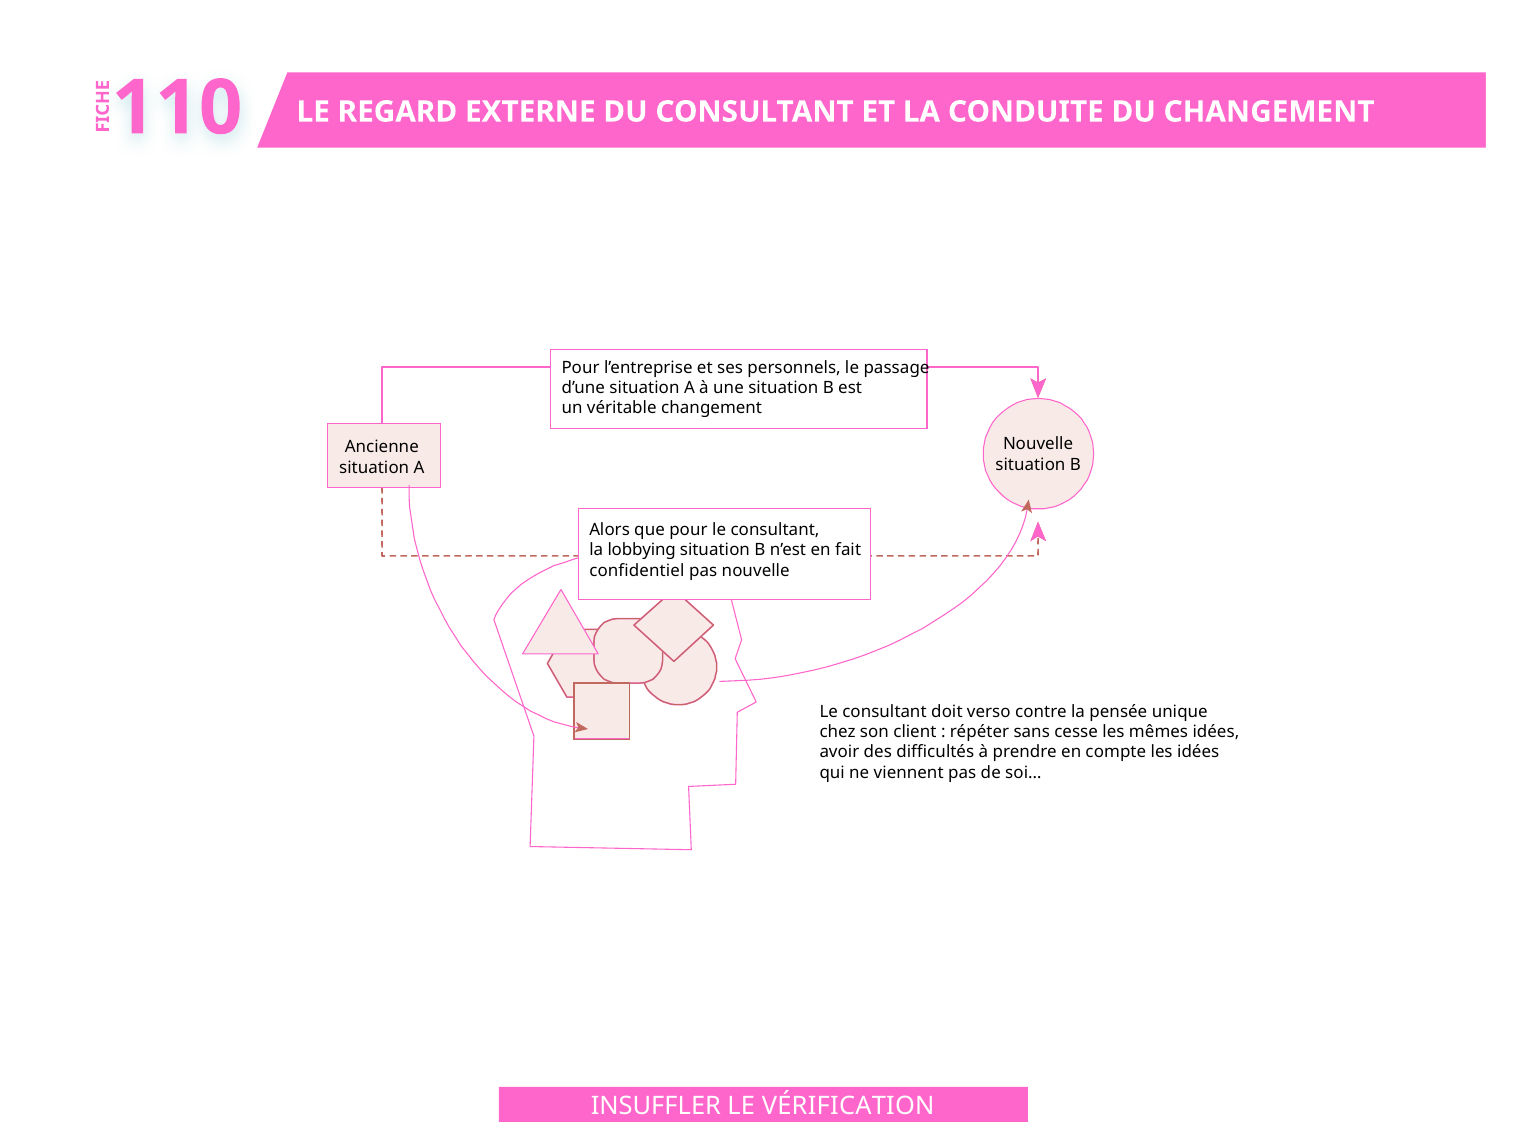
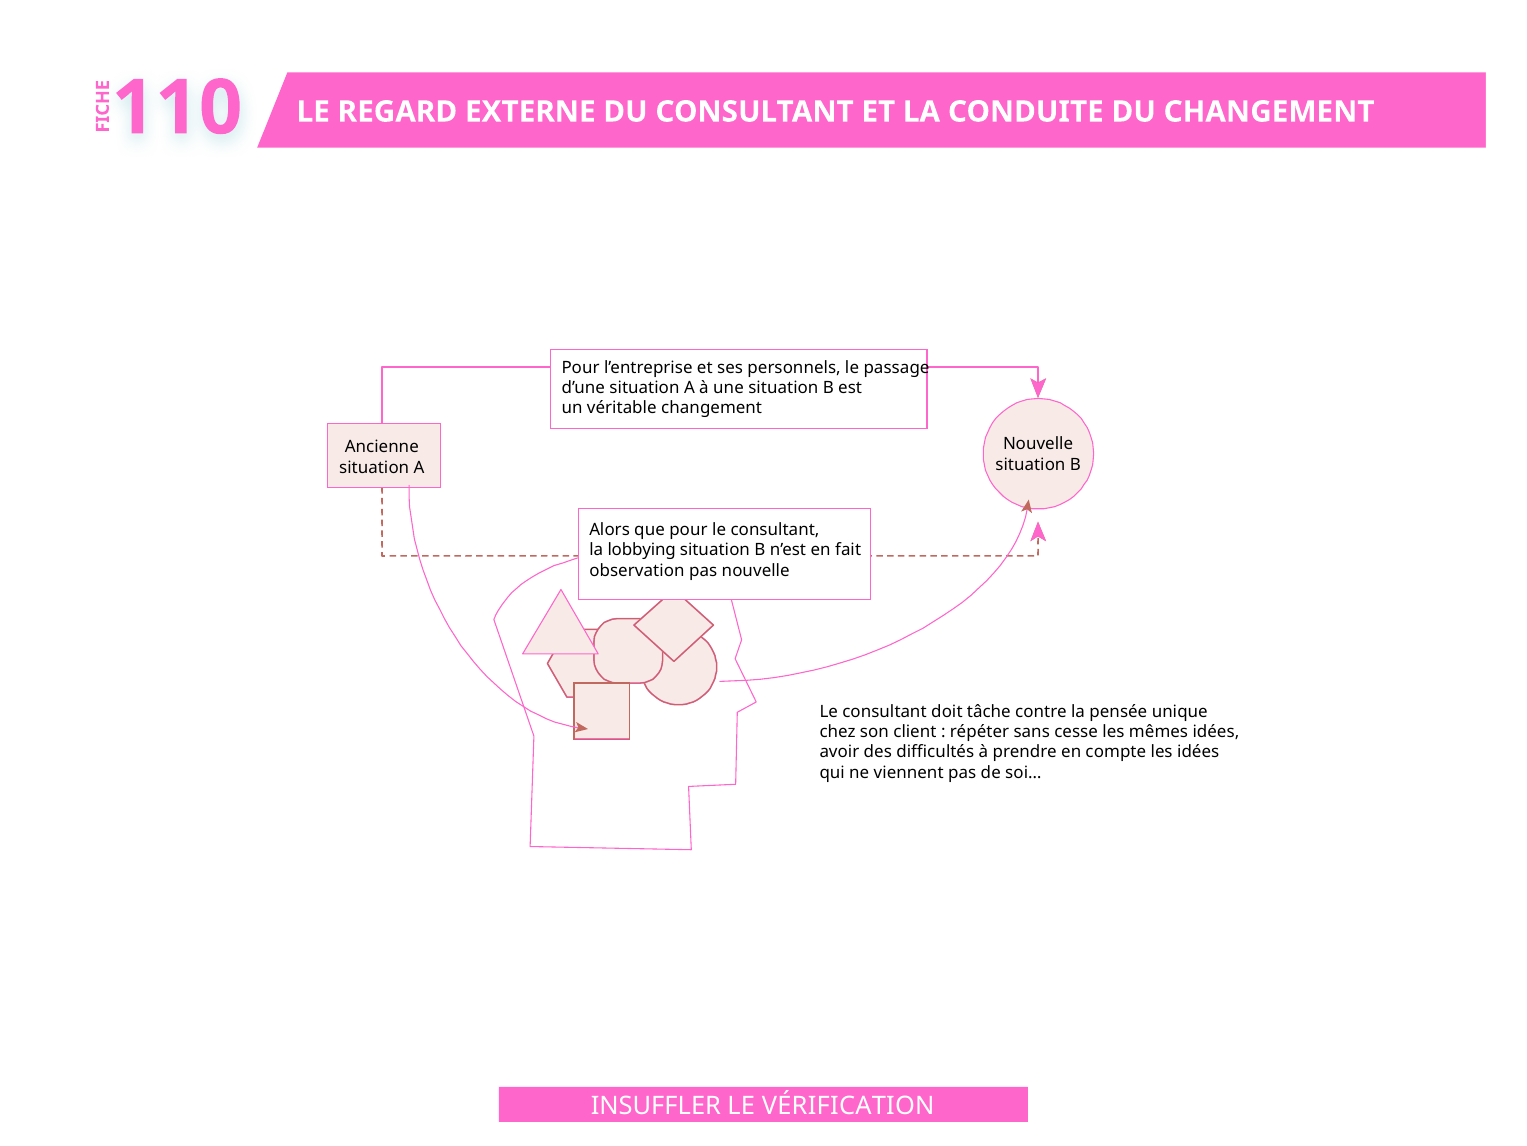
confidentiel: confidentiel -> observation
verso: verso -> tâche
